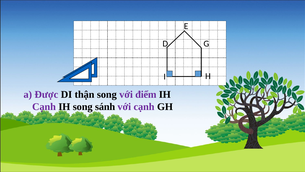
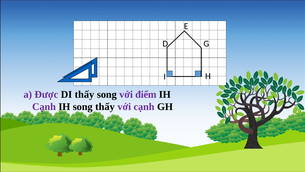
DI thận: thận -> thấy
song sánh: sánh -> thấy
